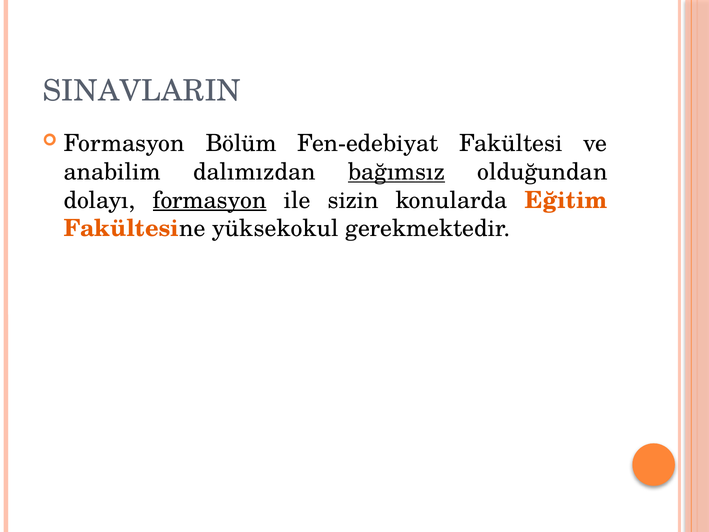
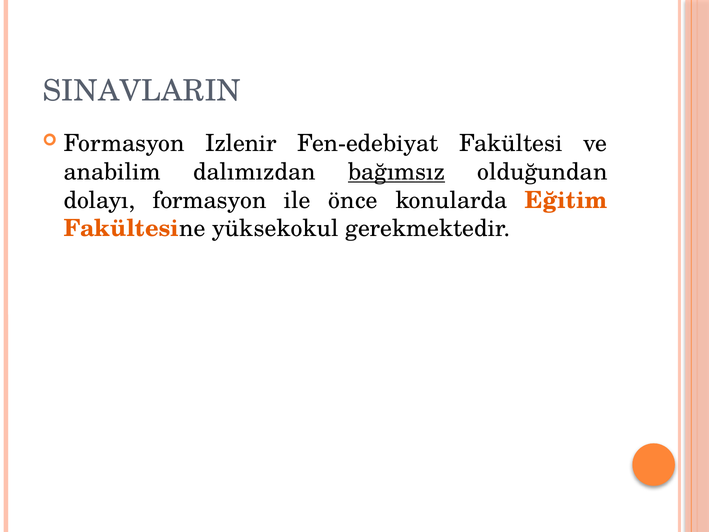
Bölüm: Bölüm -> Izlenir
formasyon at (210, 200) underline: present -> none
sizin: sizin -> önce
